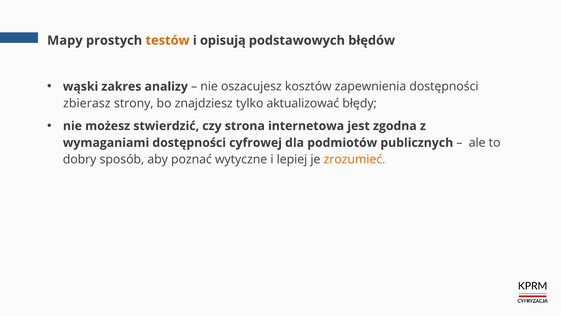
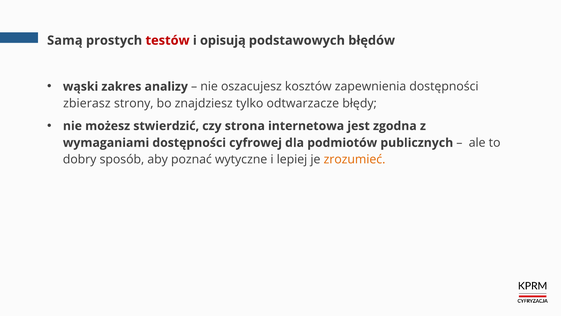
Mapy: Mapy -> Samą
testów colour: orange -> red
aktualizować: aktualizować -> odtwarzacze
